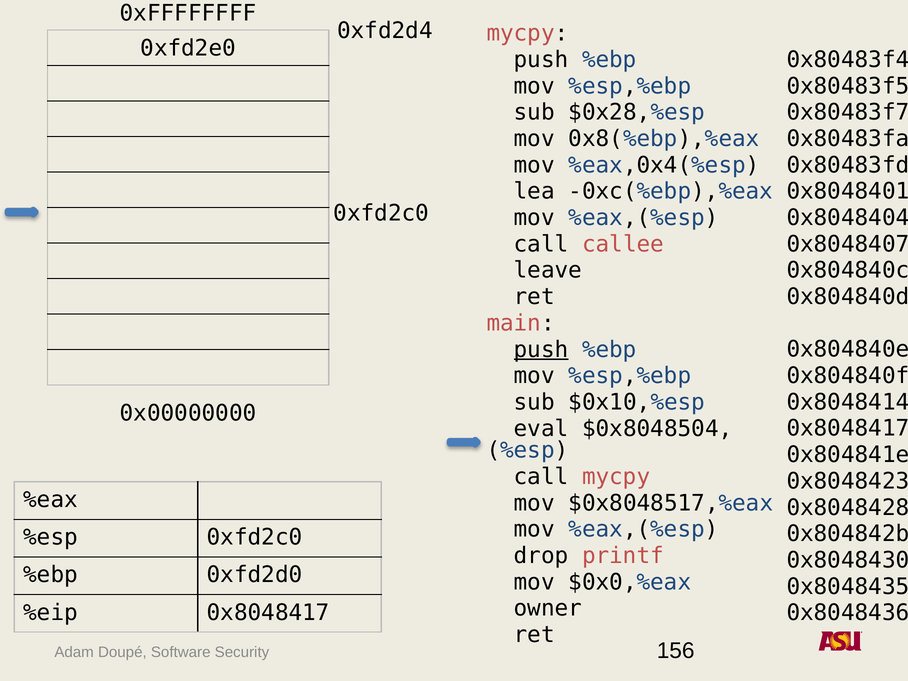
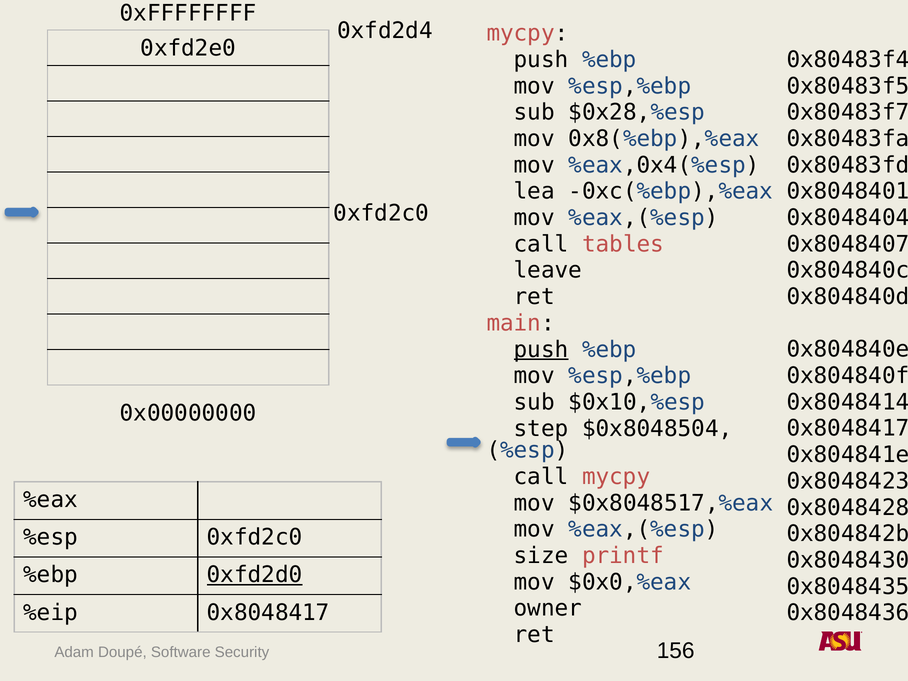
callee: callee -> tables
eval: eval -> step
drop: drop -> size
0xfd2d0 underline: none -> present
